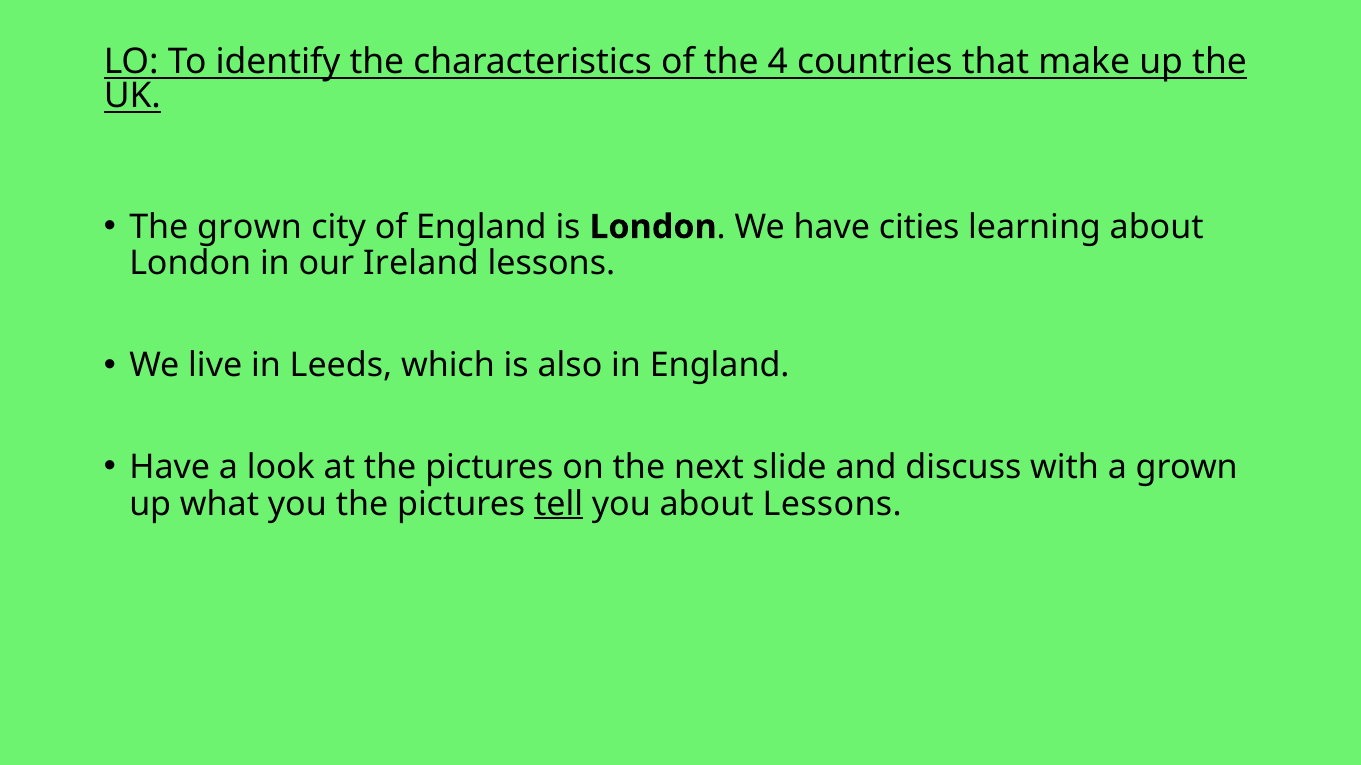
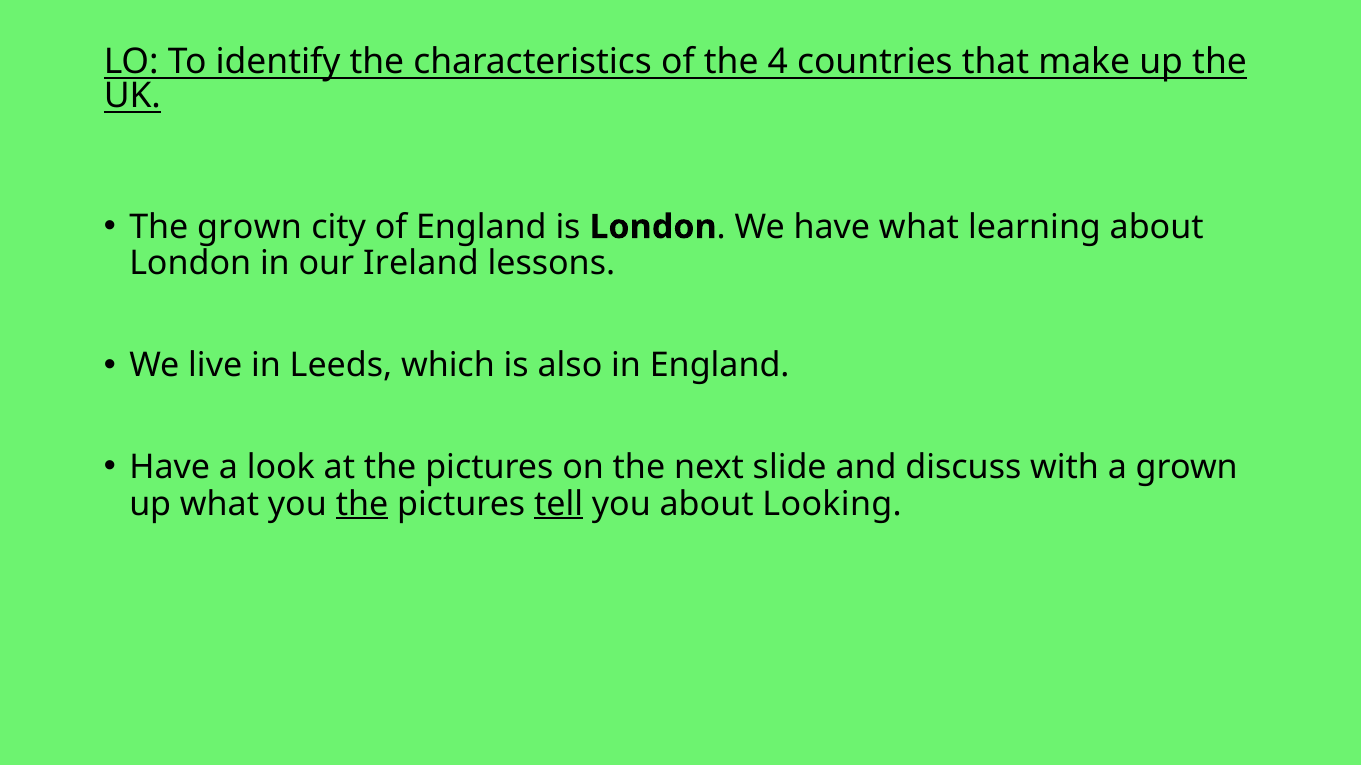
have cities: cities -> what
the at (362, 504) underline: none -> present
about Lessons: Lessons -> Looking
